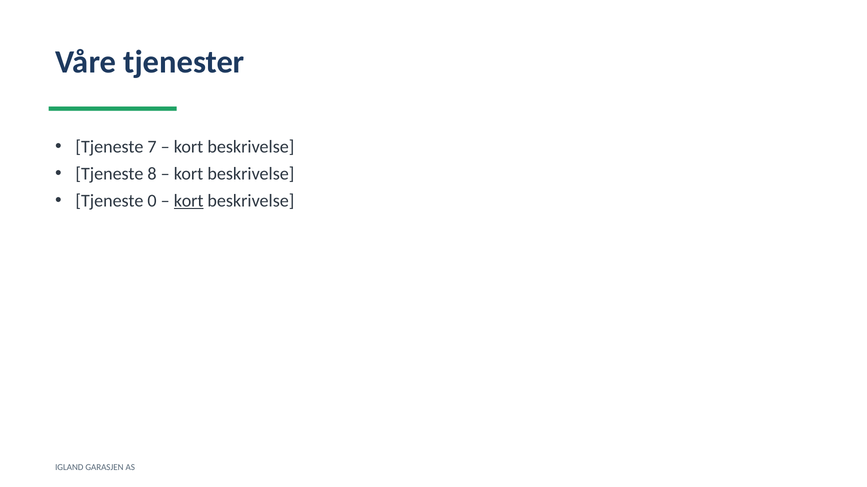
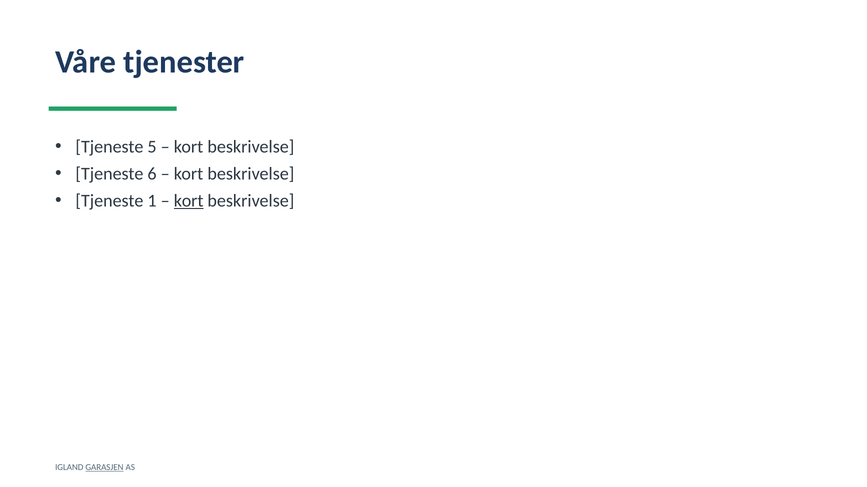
7: 7 -> 5
8: 8 -> 6
0: 0 -> 1
GARASJEN underline: none -> present
